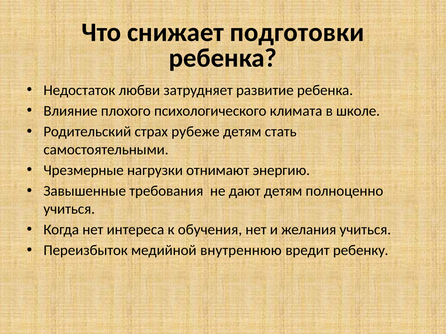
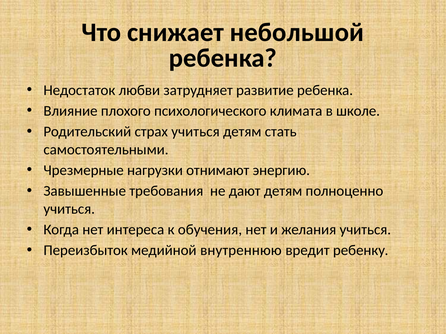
подготовки: подготовки -> небольшой
страх рубеже: рубеже -> учиться
